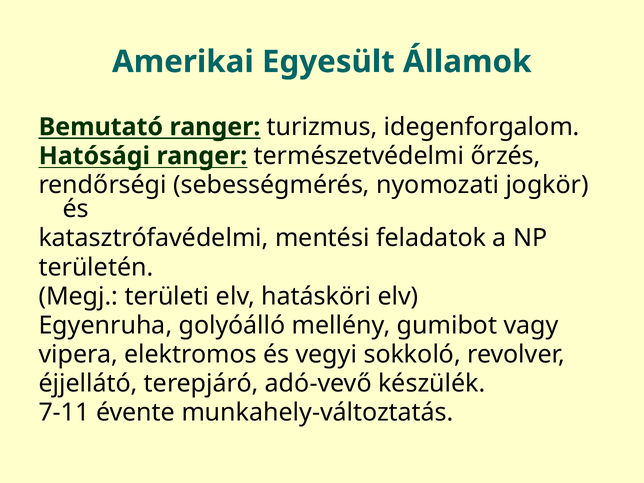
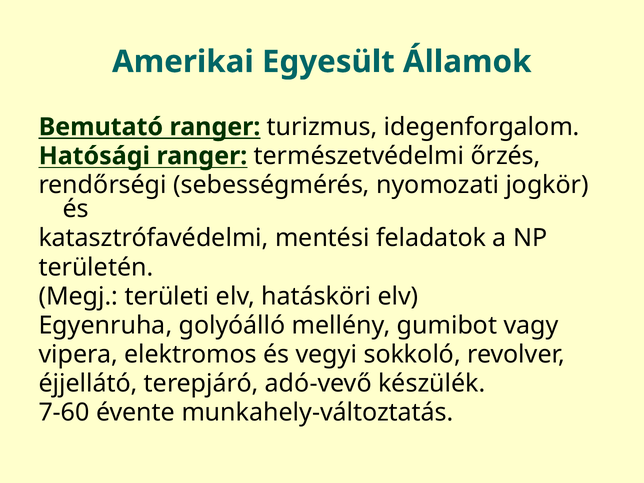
7-11: 7-11 -> 7-60
